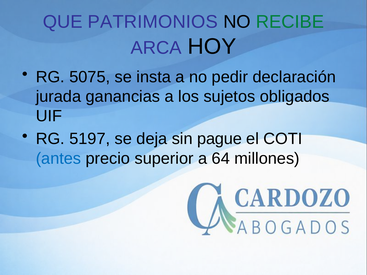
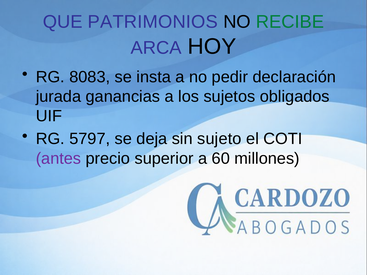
5075: 5075 -> 8083
5197: 5197 -> 5797
pague: pague -> sujeto
antes colour: blue -> purple
64: 64 -> 60
